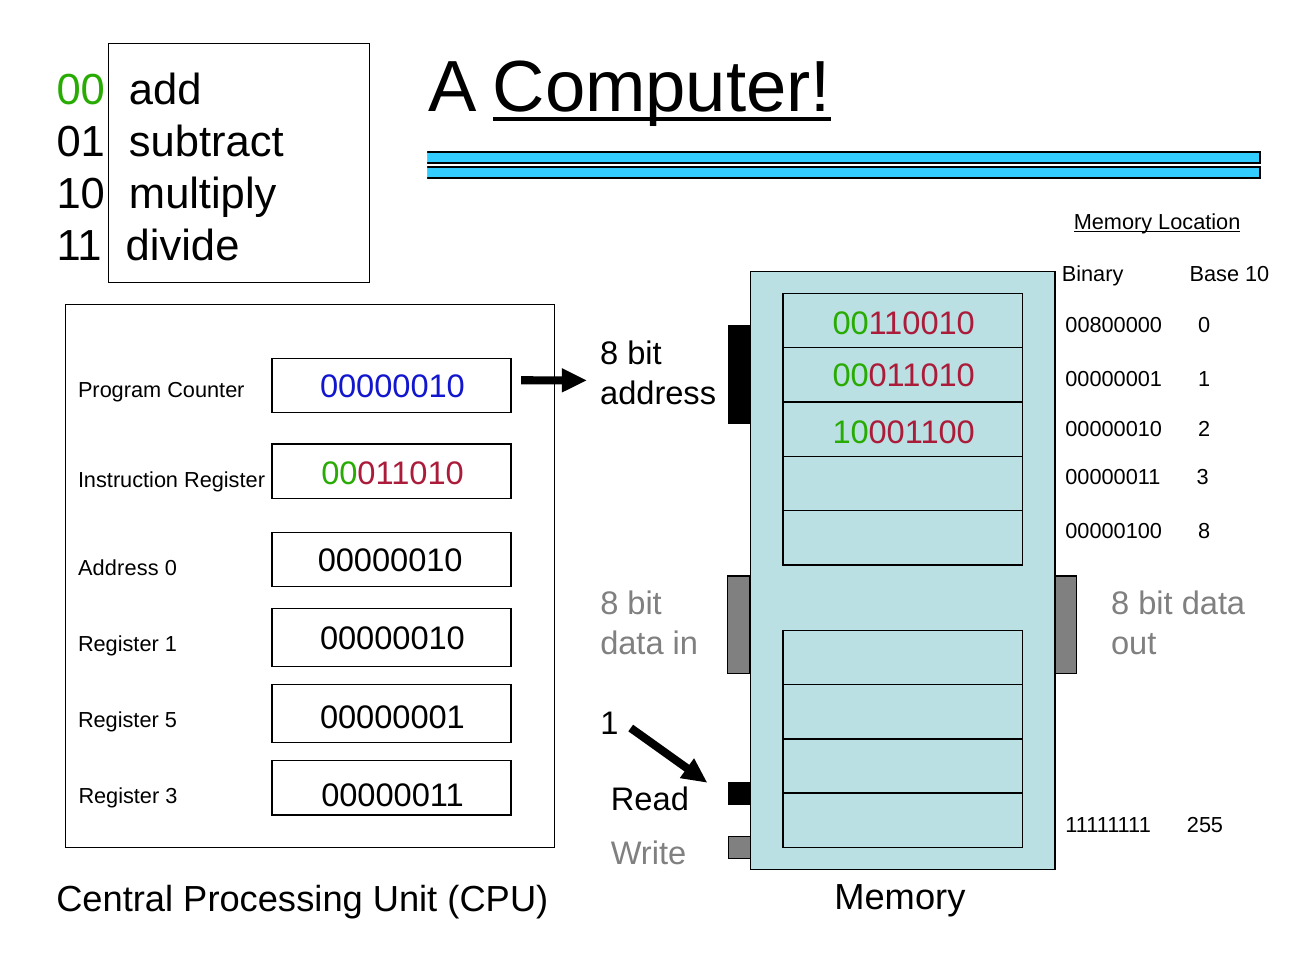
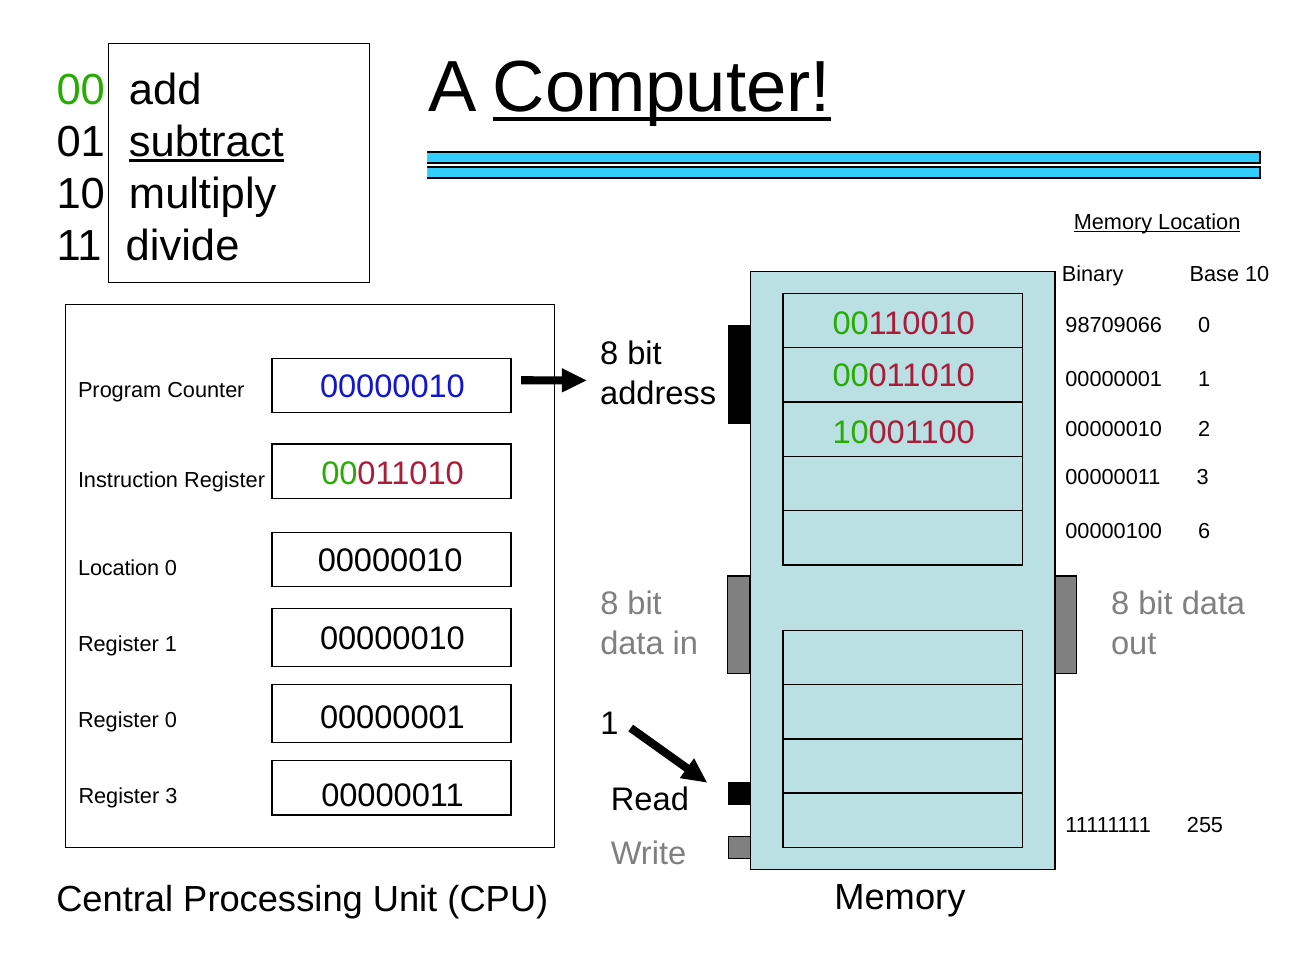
subtract underline: none -> present
00800000: 00800000 -> 98709066
00000100 8: 8 -> 6
Address at (118, 569): Address -> Location
Register 5: 5 -> 0
